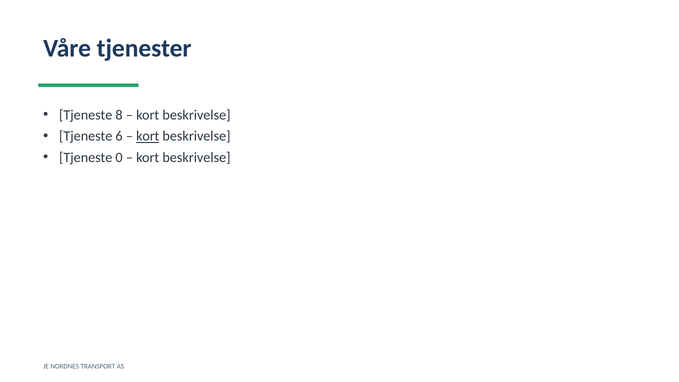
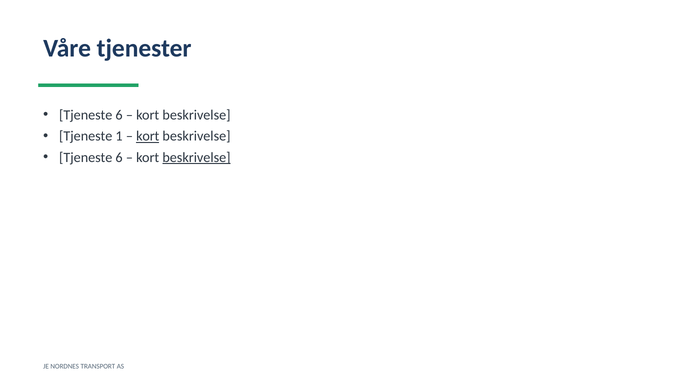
8 at (119, 115): 8 -> 6
6: 6 -> 1
0 at (119, 157): 0 -> 6
beskrivelse at (196, 157) underline: none -> present
